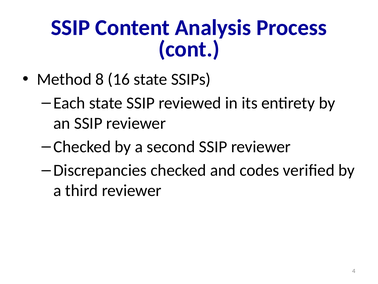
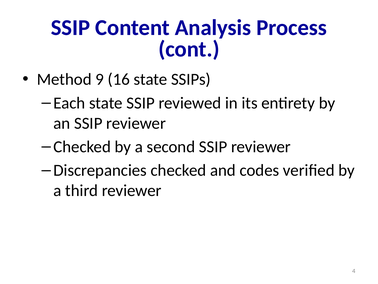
8: 8 -> 9
